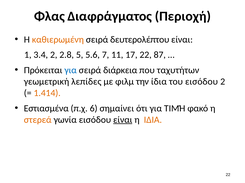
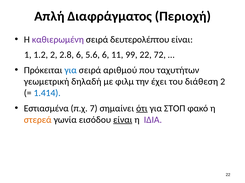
Φλας: Φλας -> Απλή
καθιερωμένη colour: orange -> purple
3.4: 3.4 -> 1.2
2.8 5: 5 -> 6
5.6 7: 7 -> 6
17: 17 -> 99
87: 87 -> 72
διάρκεια: διάρκεια -> αριθμού
λεπίδες: λεπίδες -> δηλαδή
ίδια: ίδια -> έχει
του εισόδου: εισόδου -> διάθεση
1.414 colour: orange -> blue
6: 6 -> 7
ότι underline: none -> present
ΤΙΜΉ: ΤΙΜΉ -> ΣΤΟΠ
ΙΔΙΑ colour: orange -> purple
